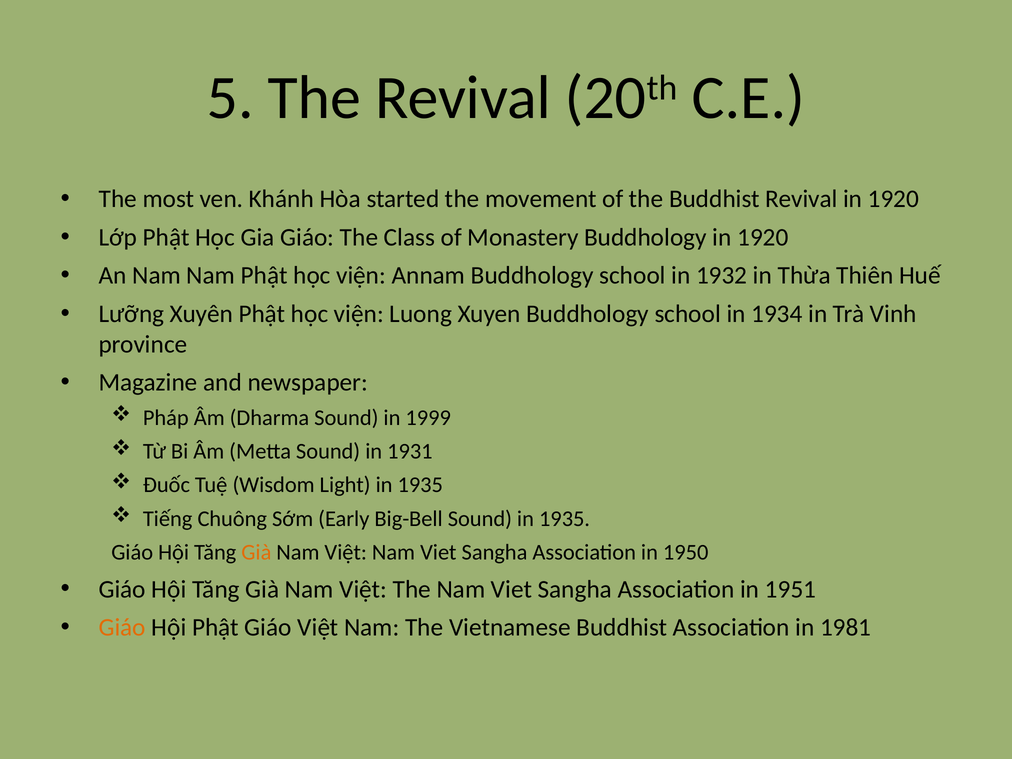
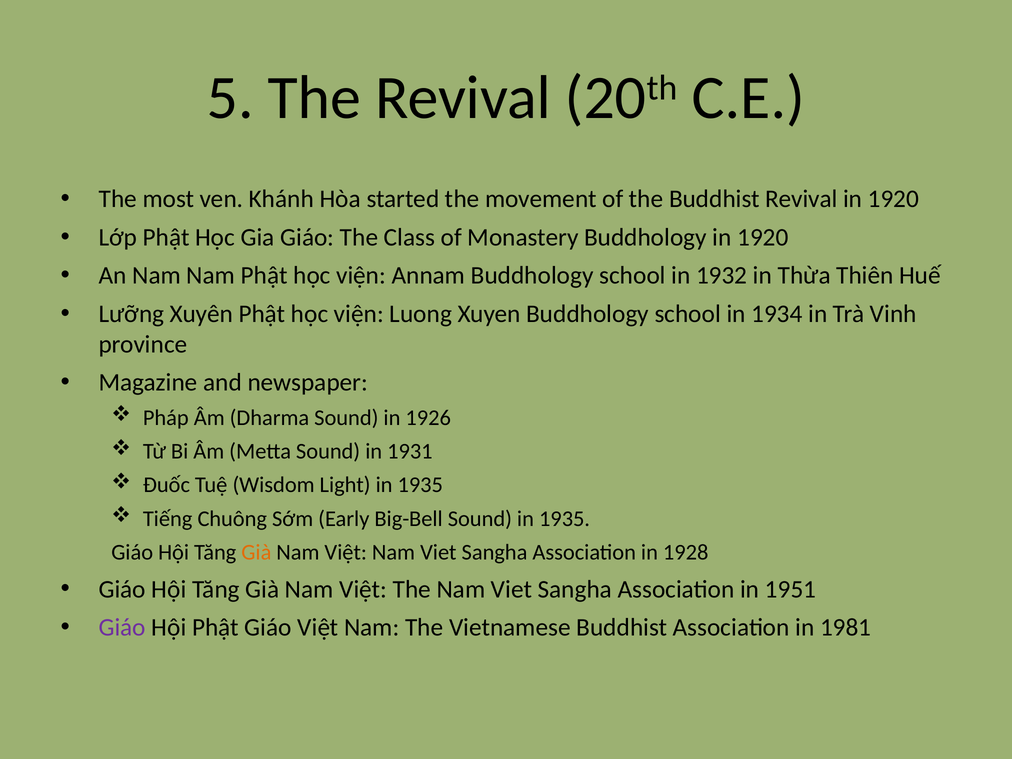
1999: 1999 -> 1926
1950: 1950 -> 1928
Giáo at (122, 627) colour: orange -> purple
